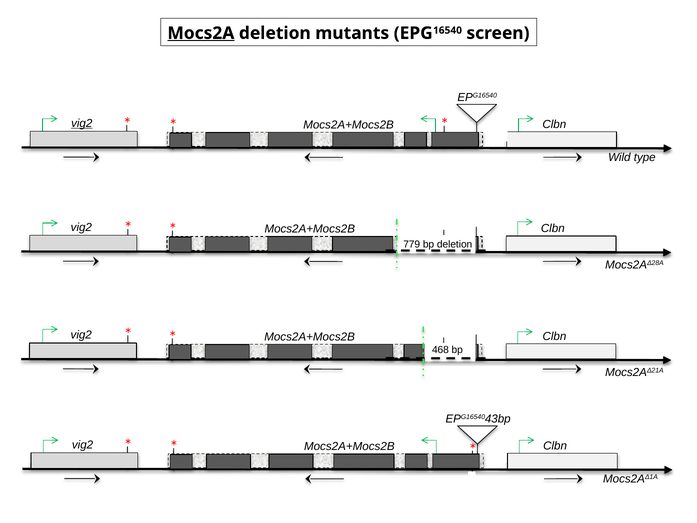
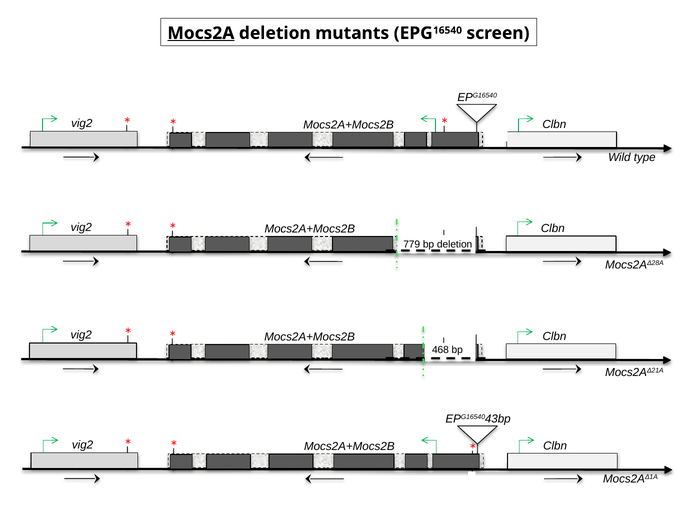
vig2 at (82, 123) underline: present -> none
